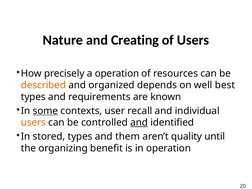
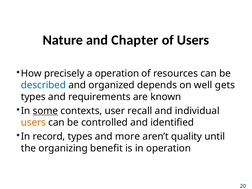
Creating: Creating -> Chapter
described colour: orange -> blue
best: best -> gets
and at (139, 123) underline: present -> none
stored: stored -> record
them: them -> more
